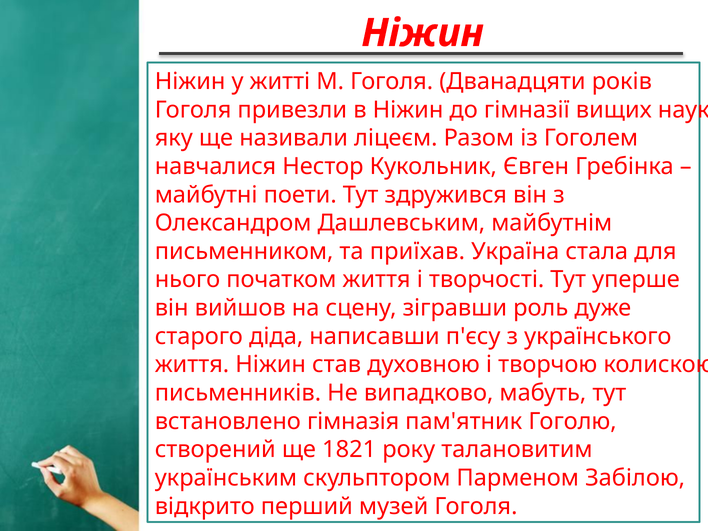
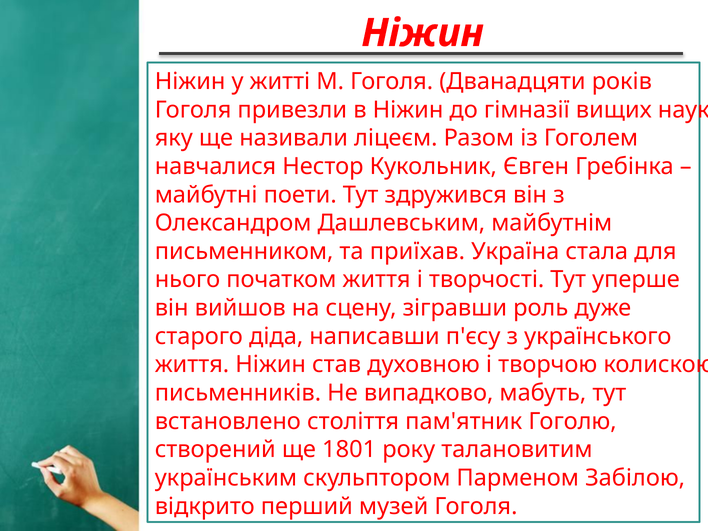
гімназія: гімназія -> століття
1821: 1821 -> 1801
